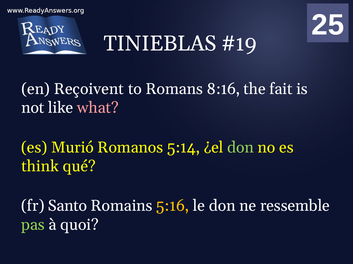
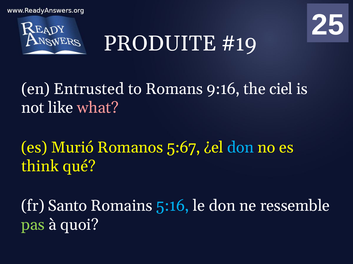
TINIEBLAS: TINIEBLAS -> PRODUITE
Reçoivent: Reçoivent -> Entrusted
8:16: 8:16 -> 9:16
fait: fait -> ciel
5:14: 5:14 -> 5:67
don at (241, 148) colour: light green -> light blue
5:16 colour: yellow -> light blue
